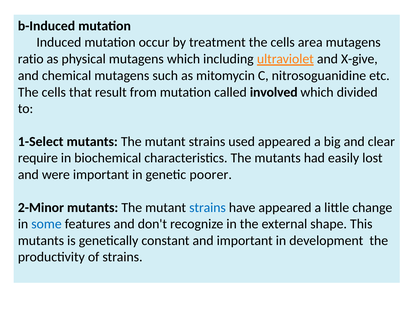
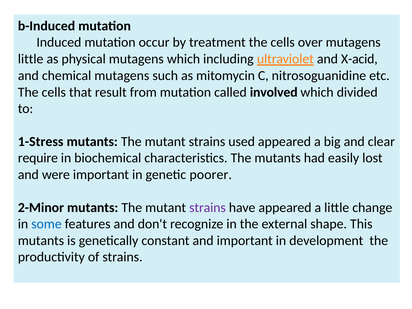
area: area -> over
ratio at (31, 59): ratio -> little
X-give: X-give -> X-acid
1-Select: 1-Select -> 1-Stress
strains at (208, 208) colour: blue -> purple
